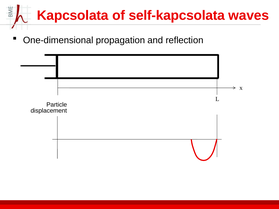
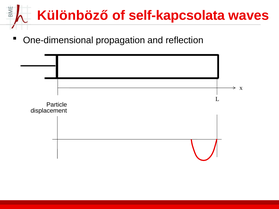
Kapcsolata: Kapcsolata -> Különböző
